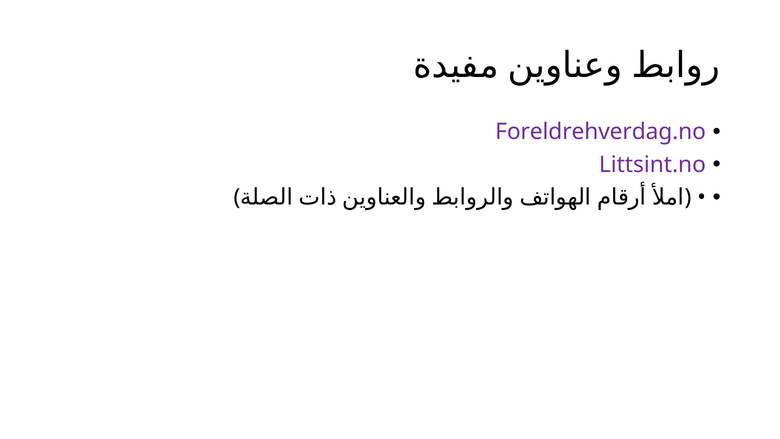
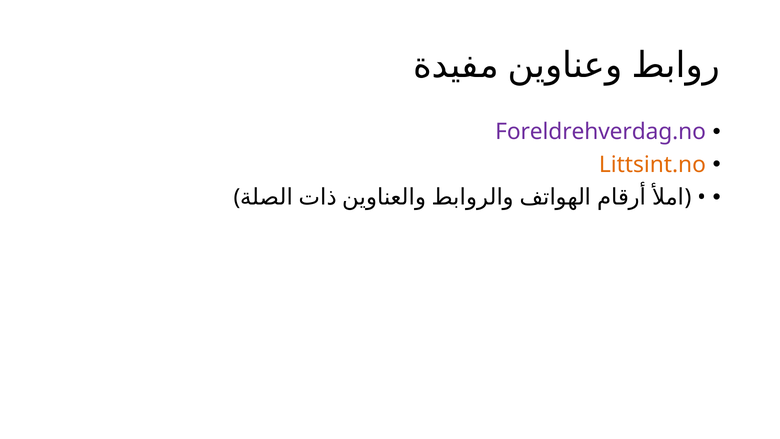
Littsint.no colour: purple -> orange
